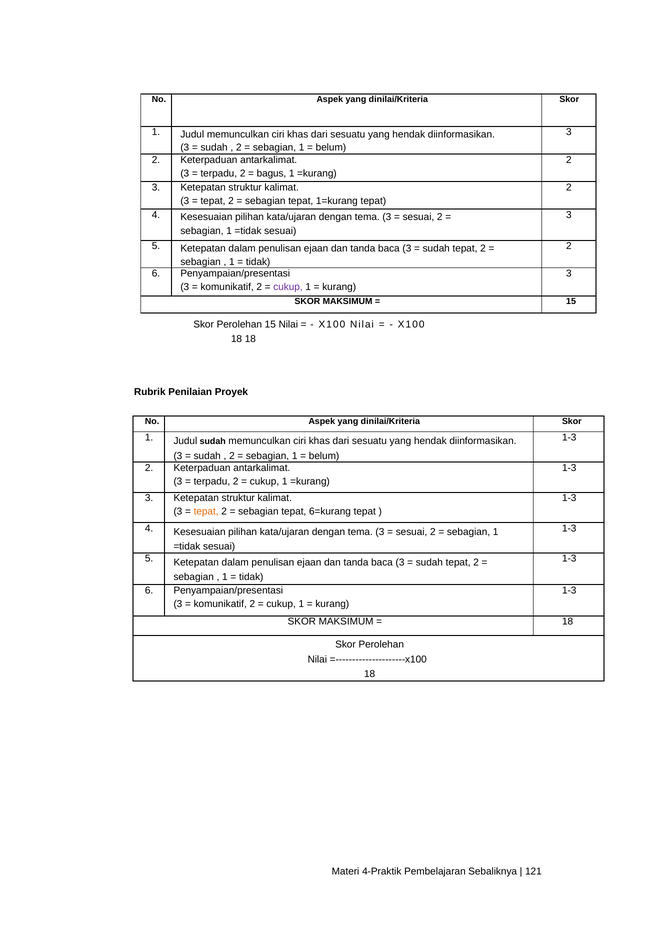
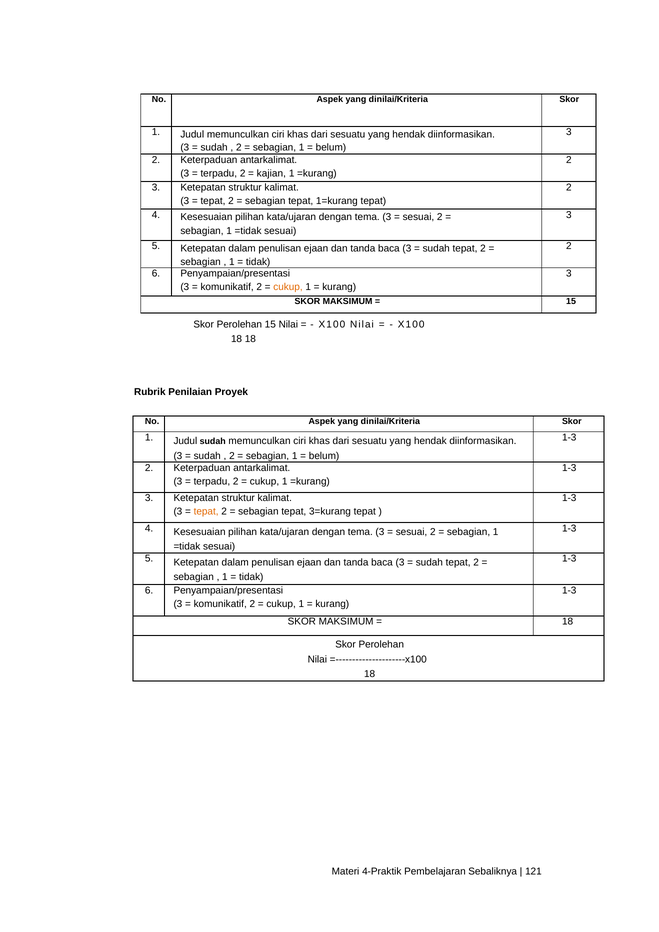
bagus: bagus -> kajian
cukup at (288, 287) colour: purple -> orange
6=kurang: 6=kurang -> 3=kurang
